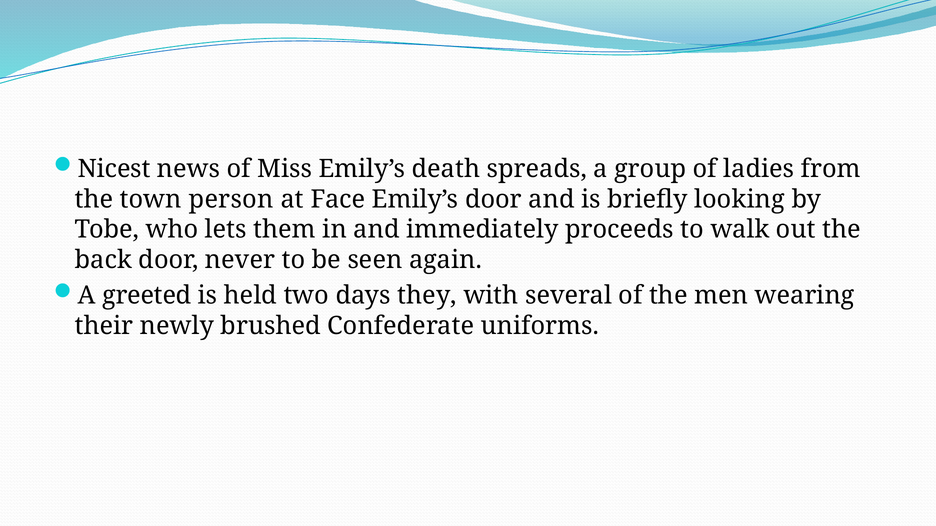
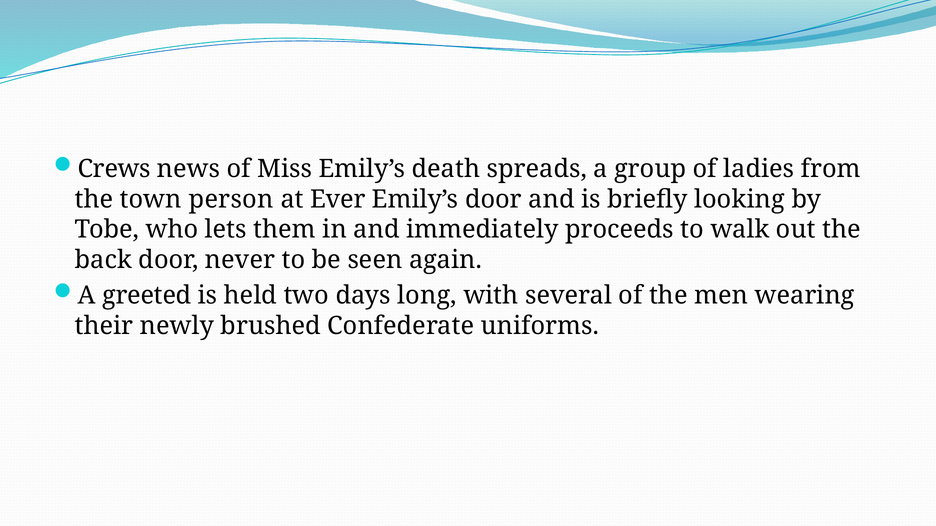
Nicest: Nicest -> Crews
Face: Face -> Ever
they: they -> long
